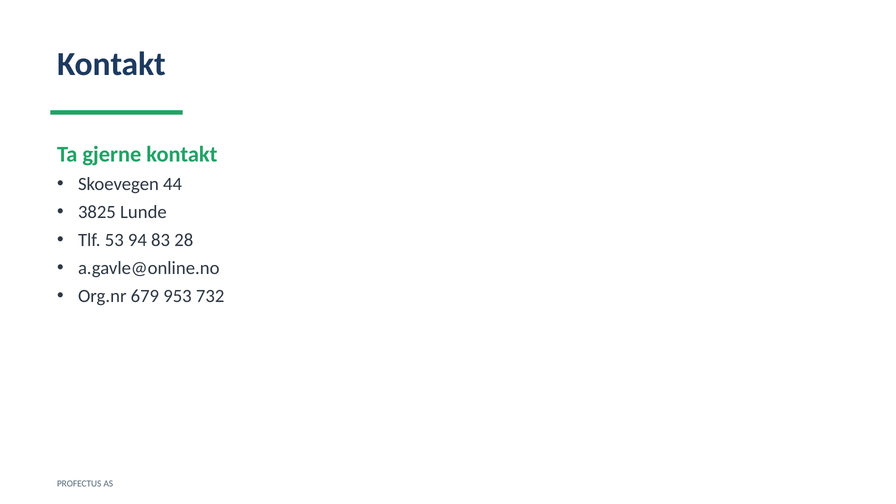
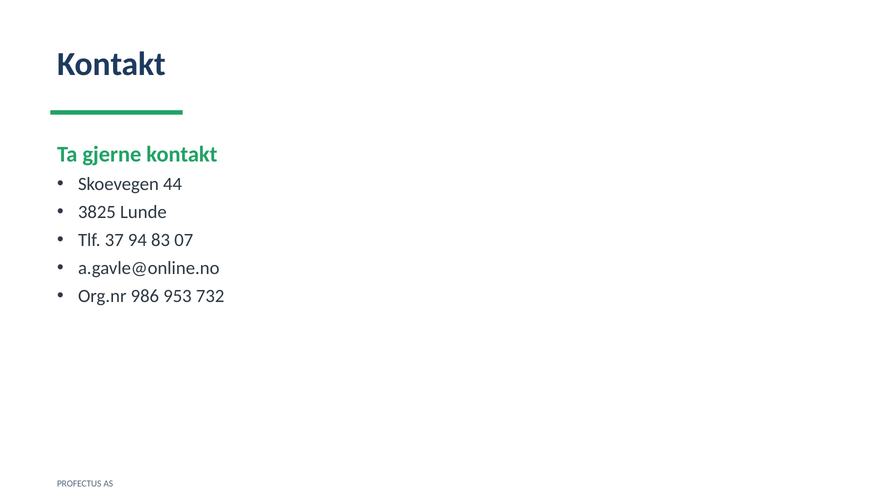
53: 53 -> 37
28: 28 -> 07
679: 679 -> 986
